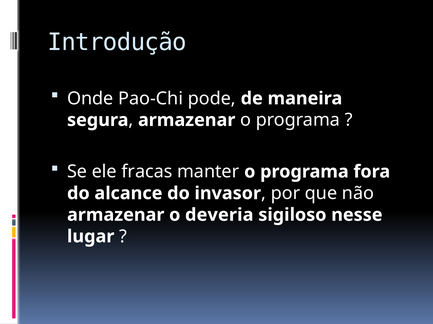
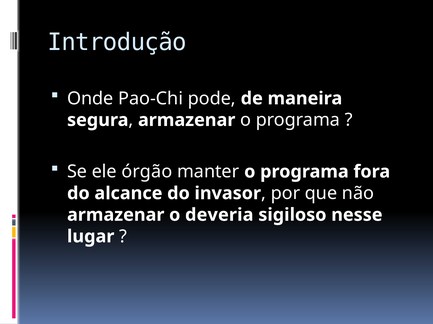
fracas: fracas -> órgão
